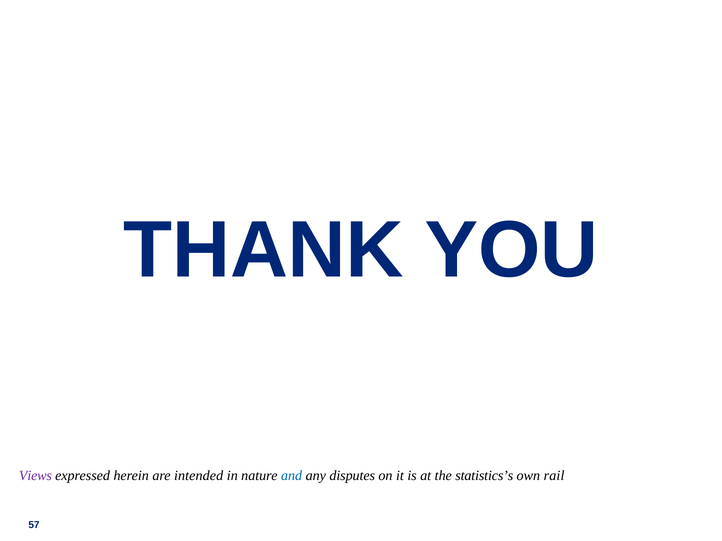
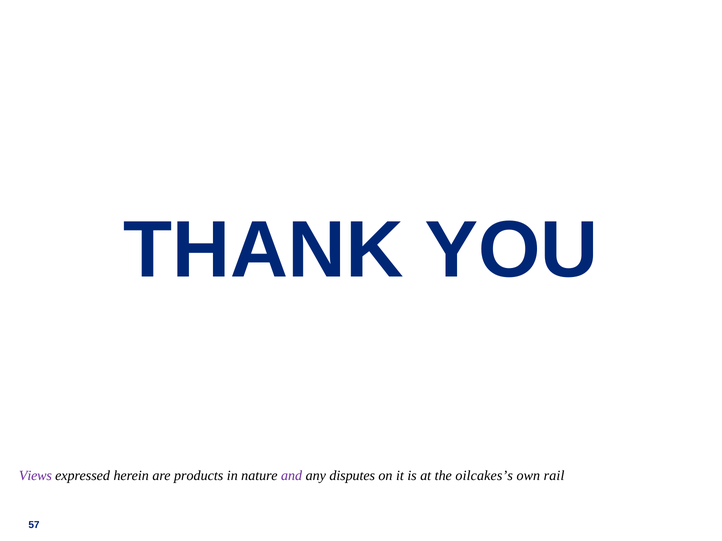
intended: intended -> products
and colour: blue -> purple
statistics’s: statistics’s -> oilcakes’s
